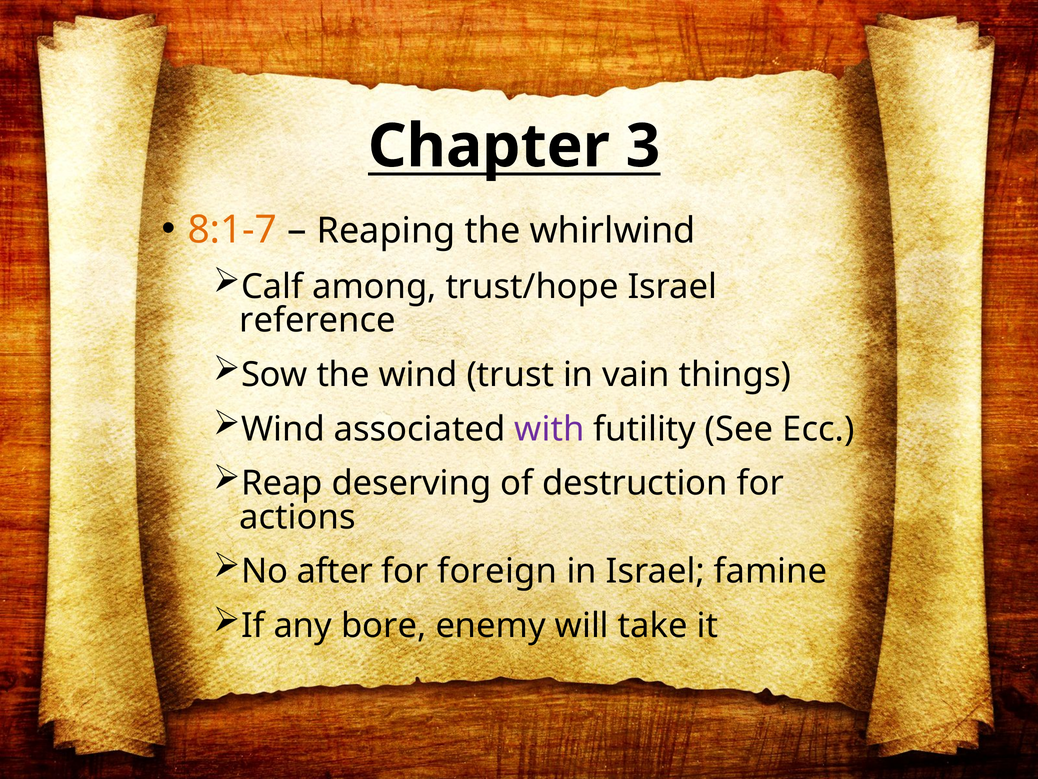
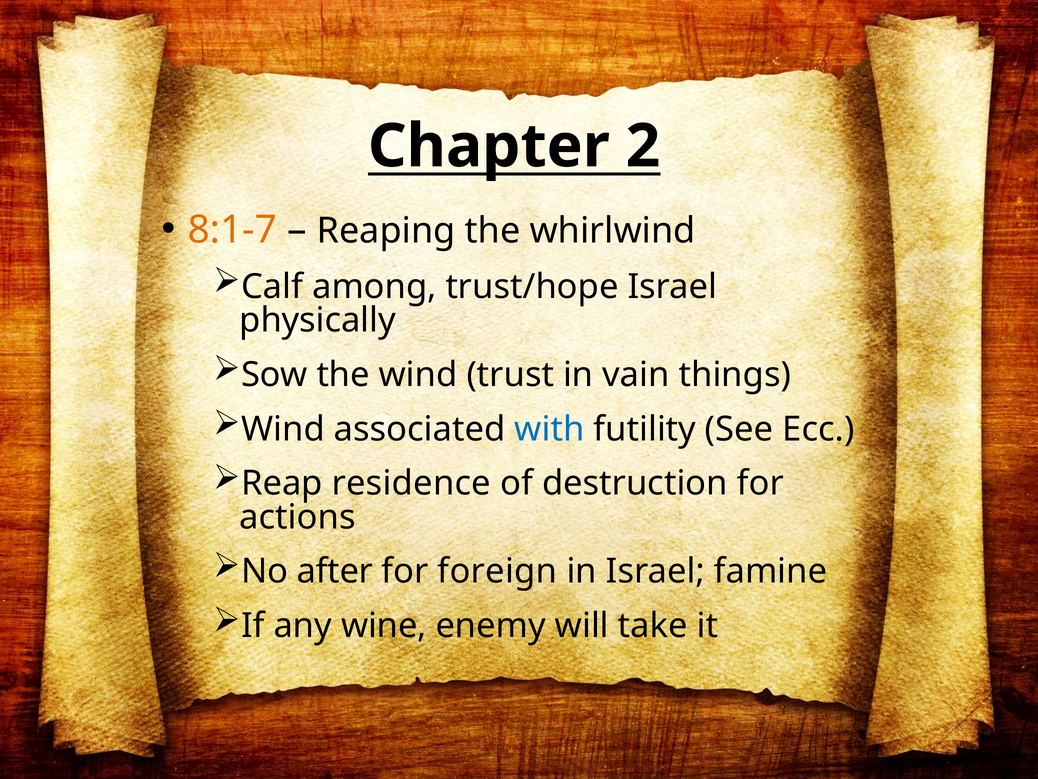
3: 3 -> 2
reference: reference -> physically
with colour: purple -> blue
deserving: deserving -> residence
bore: bore -> wine
